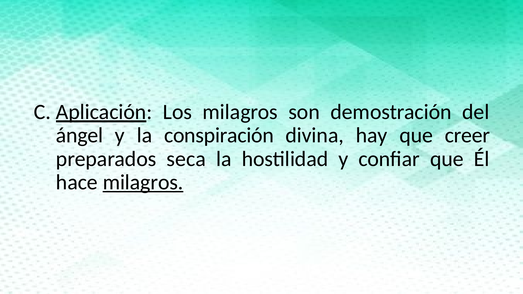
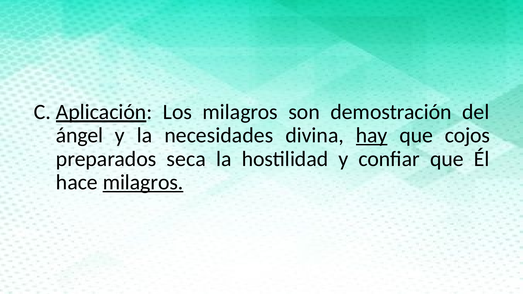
conspiración: conspiración -> necesidades
hay underline: none -> present
creer: creer -> cojos
